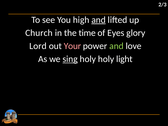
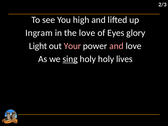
and at (99, 20) underline: present -> none
Church: Church -> Ingram
the time: time -> love
Lord: Lord -> Light
and at (116, 46) colour: light green -> pink
light: light -> lives
